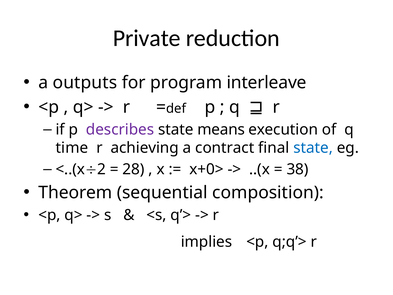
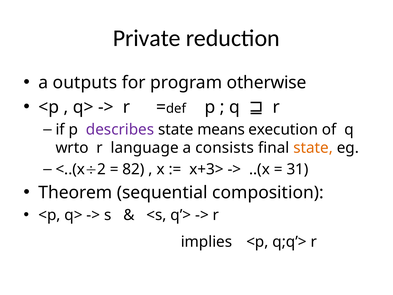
interleave: interleave -> otherwise
time: time -> wrto
achieving: achieving -> language
contract: contract -> consists
state at (313, 148) colour: blue -> orange
28: 28 -> 82
x+0>: x+0> -> x+3>
38: 38 -> 31
